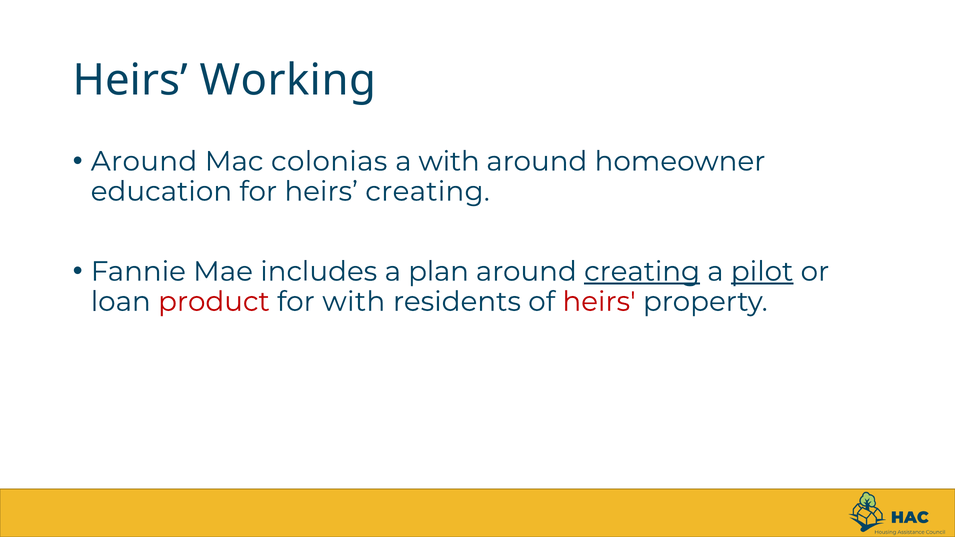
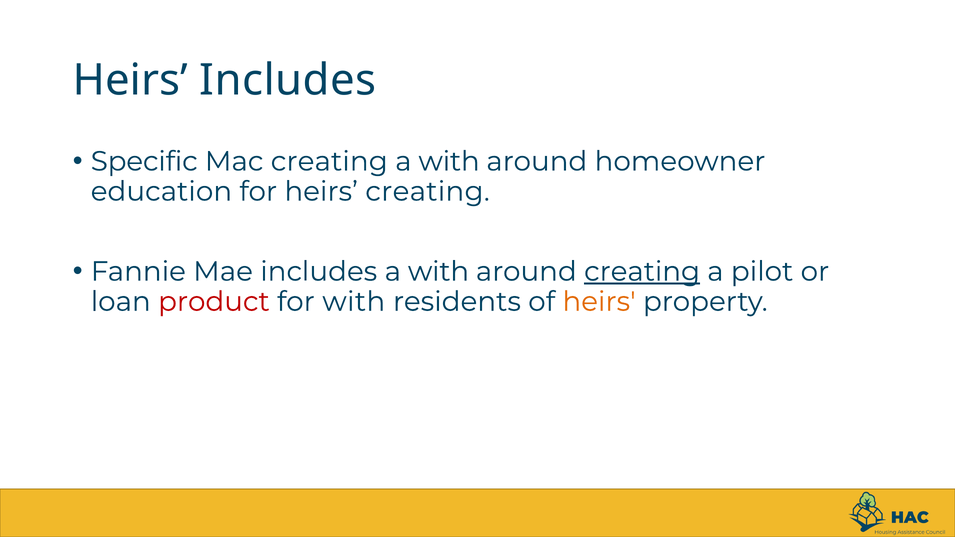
Heirs Working: Working -> Includes
Around at (144, 161): Around -> Specific
Mac colonias: colonias -> creating
includes a plan: plan -> with
pilot underline: present -> none
heirs at (599, 302) colour: red -> orange
